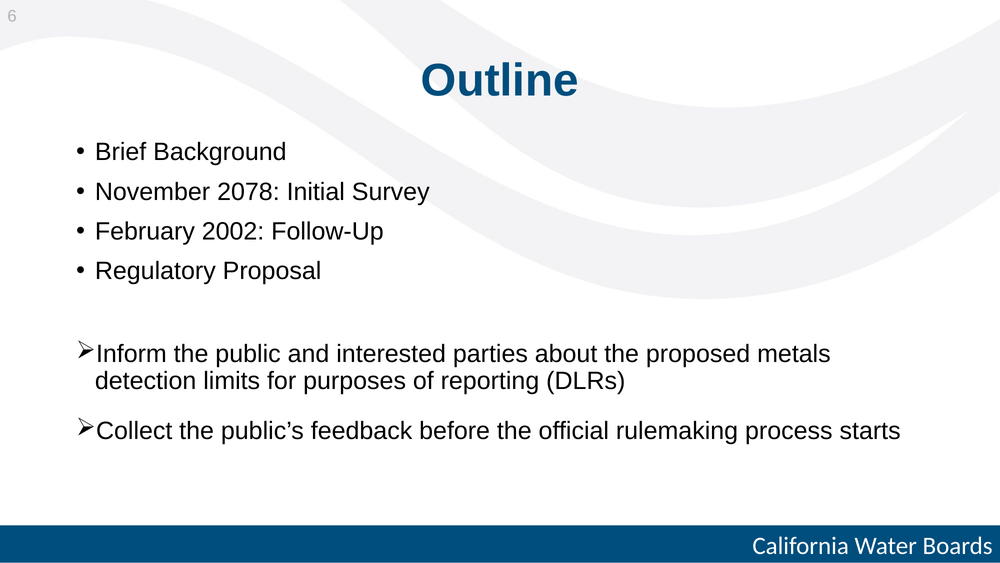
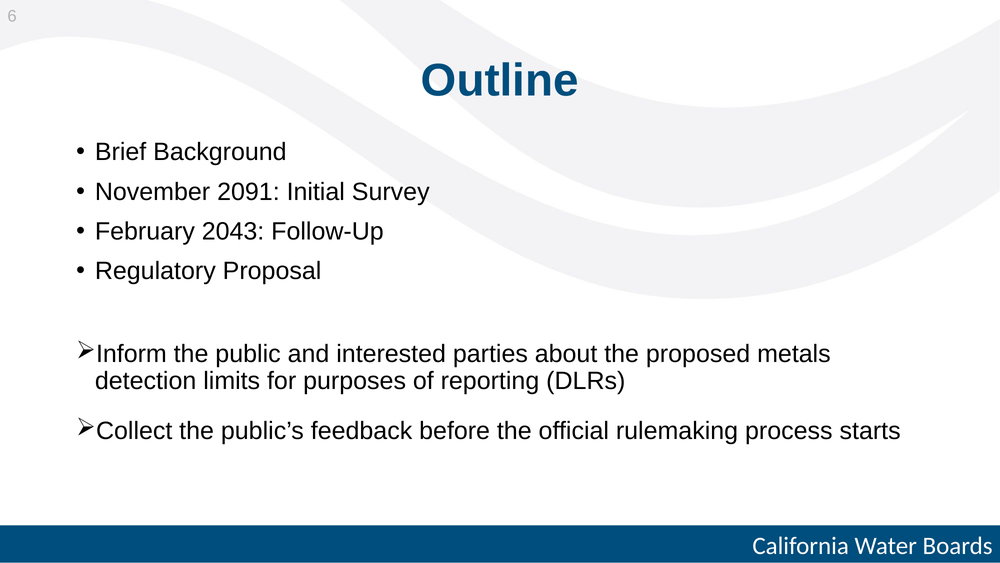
2078: 2078 -> 2091
2002: 2002 -> 2043
